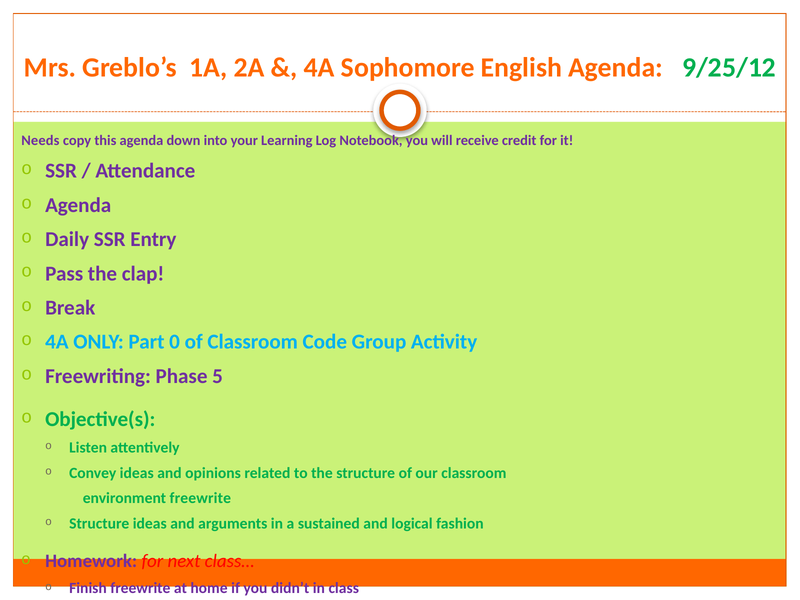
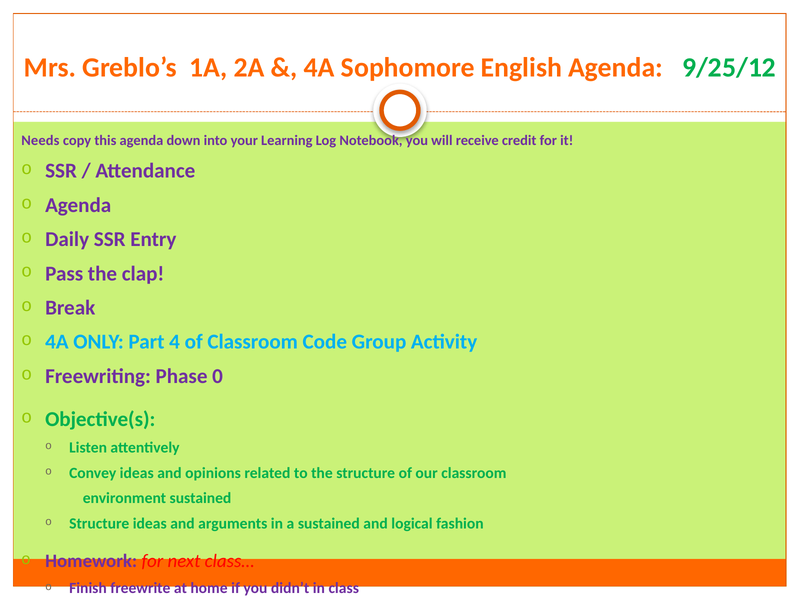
0: 0 -> 4
5: 5 -> 0
environment freewrite: freewrite -> sustained
